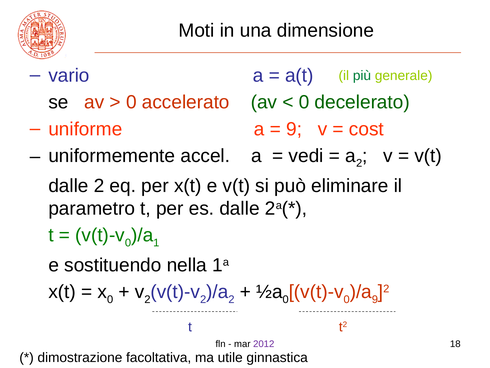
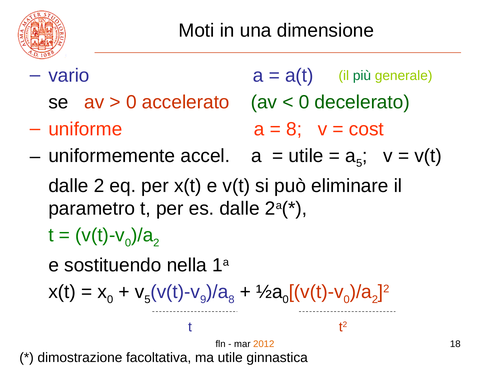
9 at (294, 129): 9 -> 8
vedi at (306, 156): vedi -> utile
a 2: 2 -> 5
1 at (156, 242): 1 -> 2
v 2: 2 -> 5
2 at (203, 299): 2 -> 9
2 at (231, 299): 2 -> 8
9 at (375, 299): 9 -> 2
2012 colour: purple -> orange
